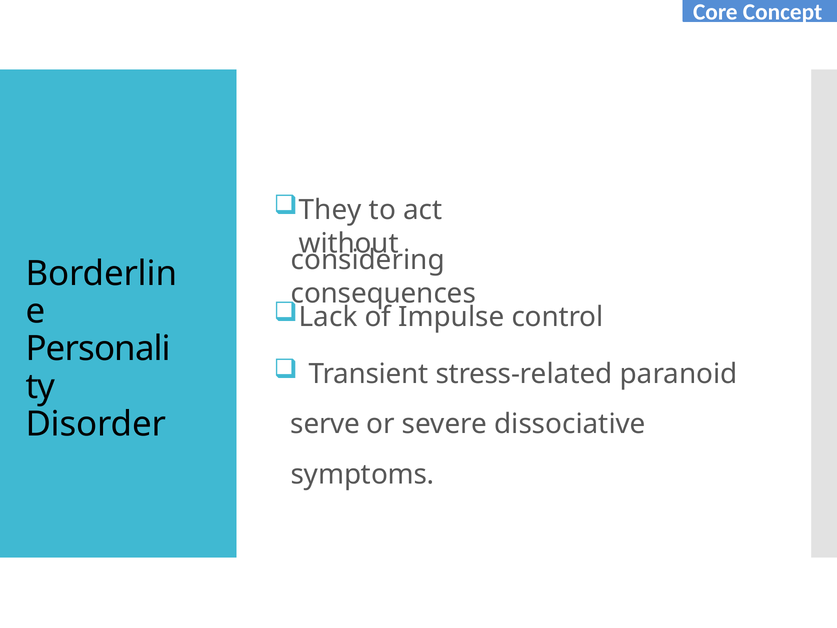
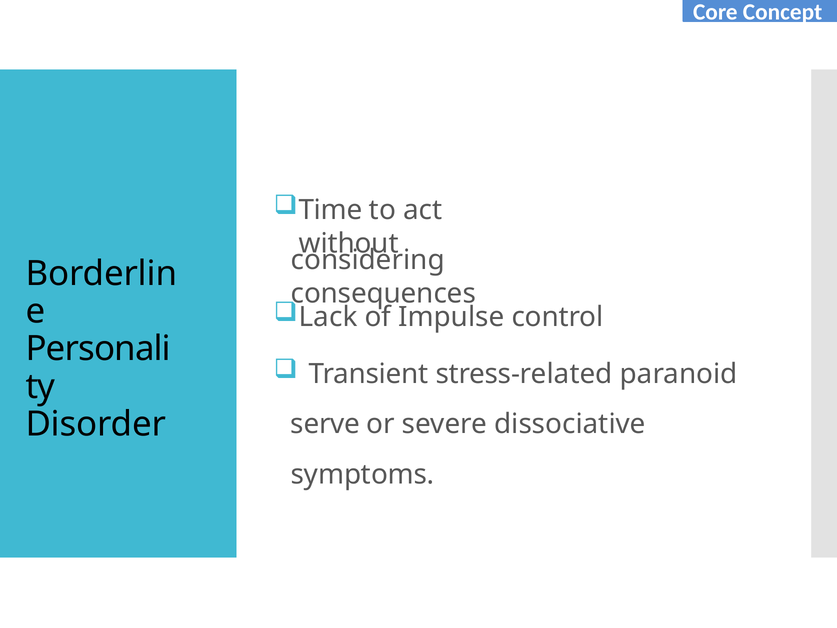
They: They -> Time
